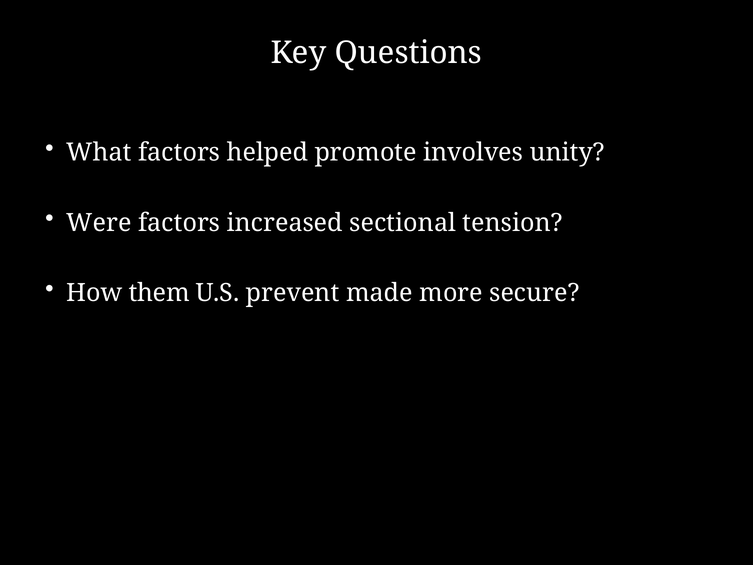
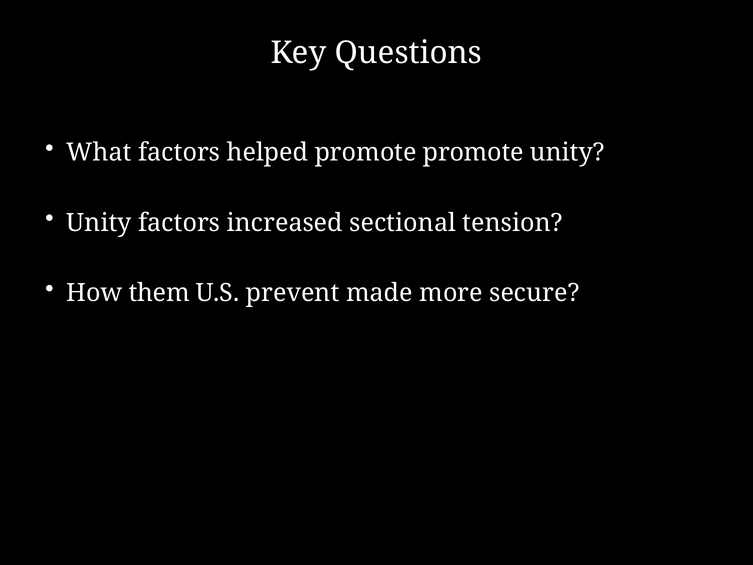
promote involves: involves -> promote
Were at (99, 223): Were -> Unity
